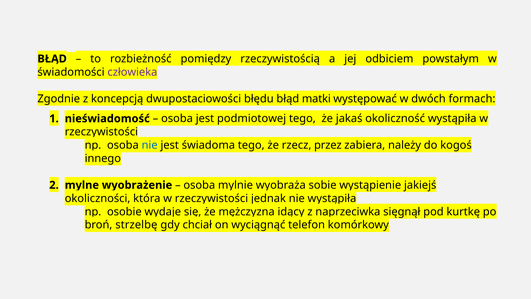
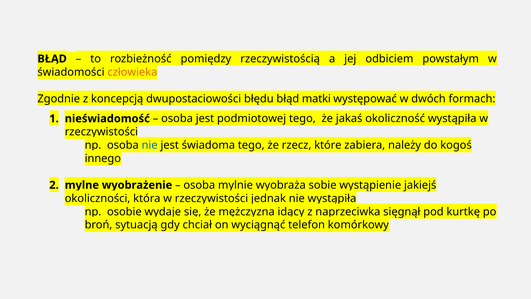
człowieka colour: purple -> orange
przez: przez -> które
strzelbę: strzelbę -> sytuacją
